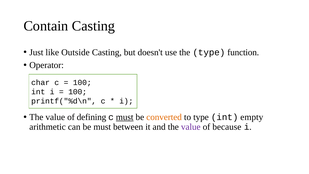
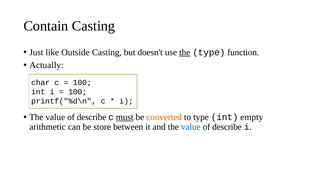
the at (185, 52) underline: none -> present
Operator: Operator -> Actually
defining at (92, 117): defining -> describe
be must: must -> store
value at (191, 127) colour: purple -> blue
because at (227, 127): because -> describe
